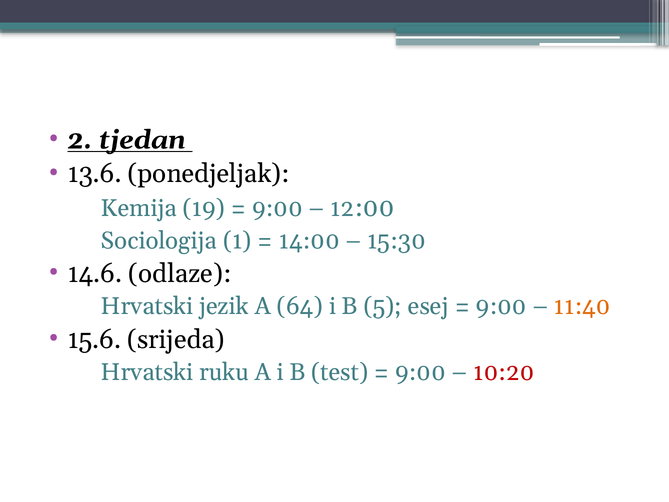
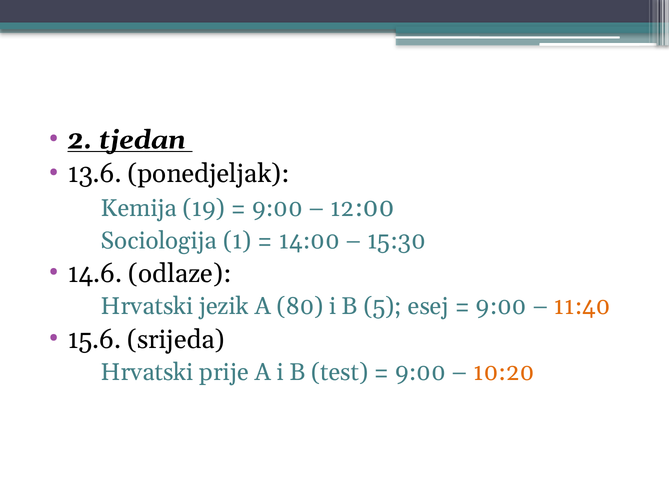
64: 64 -> 80
ruku: ruku -> prije
10:20 colour: red -> orange
